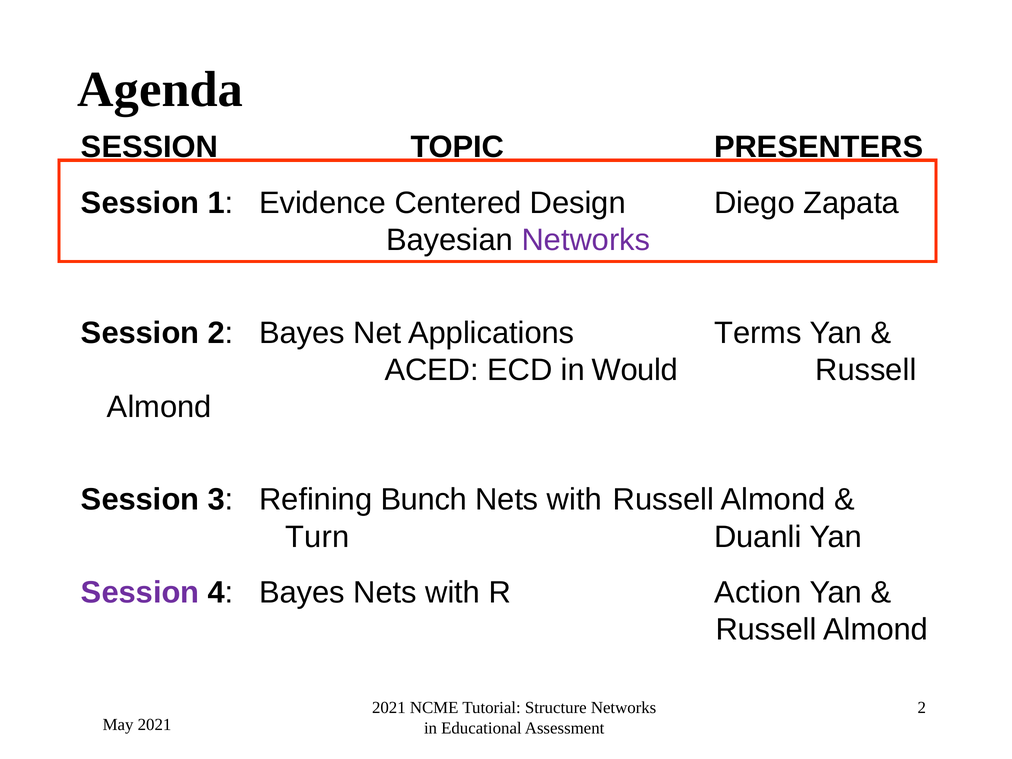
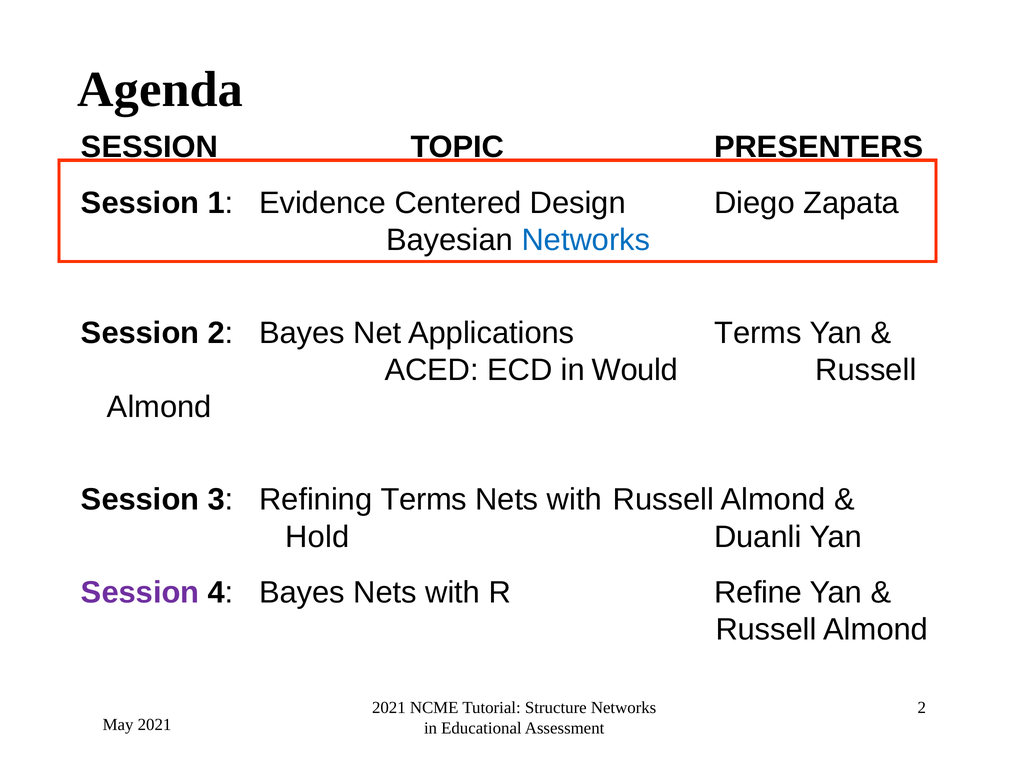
Networks at (586, 240) colour: purple -> blue
Refining Bunch: Bunch -> Terms
Turn: Turn -> Hold
Action: Action -> Refine
